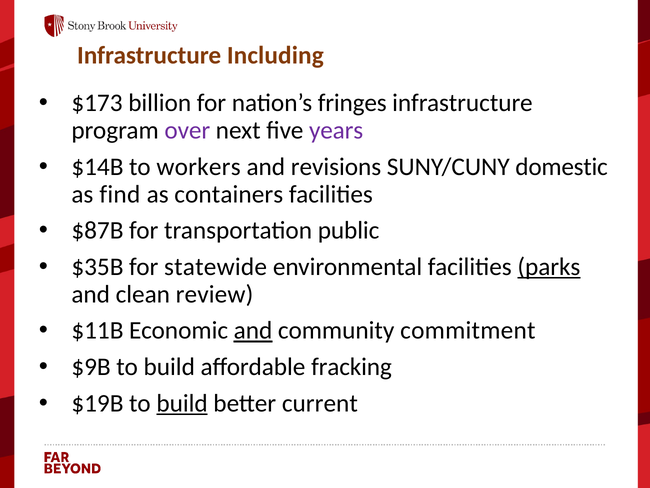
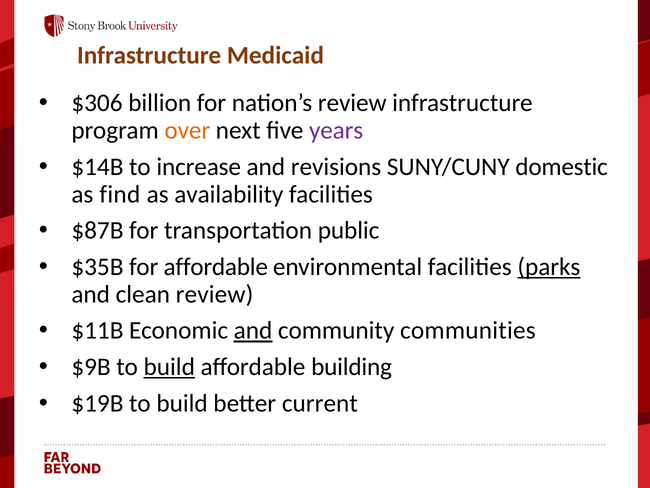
Including: Including -> Medicaid
$173: $173 -> $306
nation’s fringes: fringes -> review
over colour: purple -> orange
workers: workers -> increase
containers: containers -> availability
for statewide: statewide -> affordable
commitment: commitment -> communities
build at (169, 367) underline: none -> present
fracking: fracking -> building
build at (182, 403) underline: present -> none
